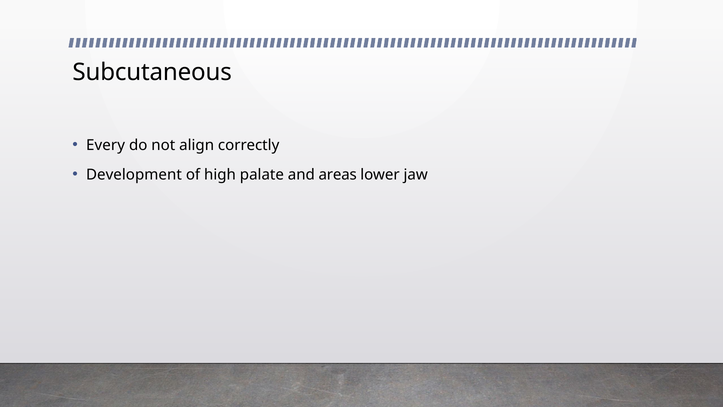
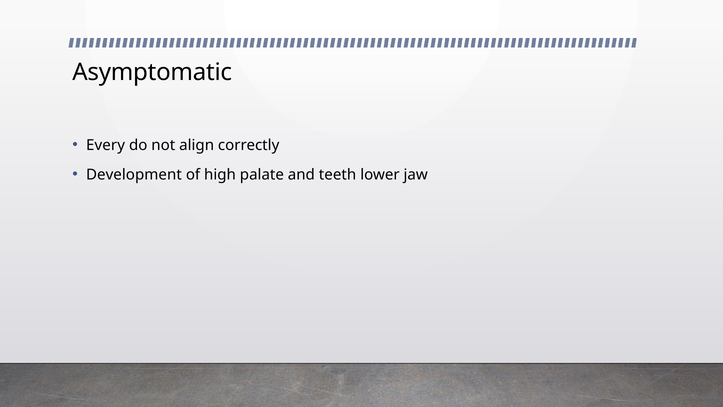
Subcutaneous: Subcutaneous -> Asymptomatic
areas: areas -> teeth
